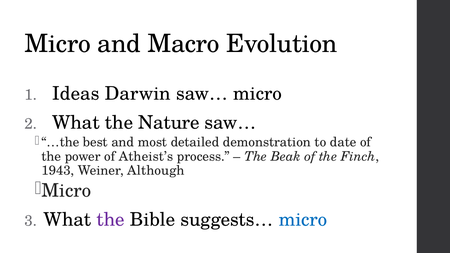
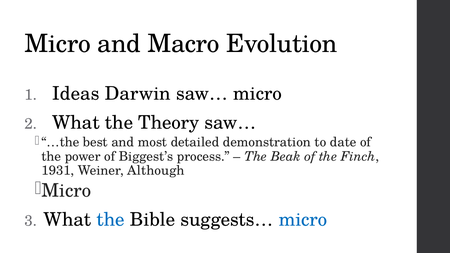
Nature: Nature -> Theory
Atheist’s: Atheist’s -> Biggest’s
1943: 1943 -> 1931
the at (111, 220) colour: purple -> blue
